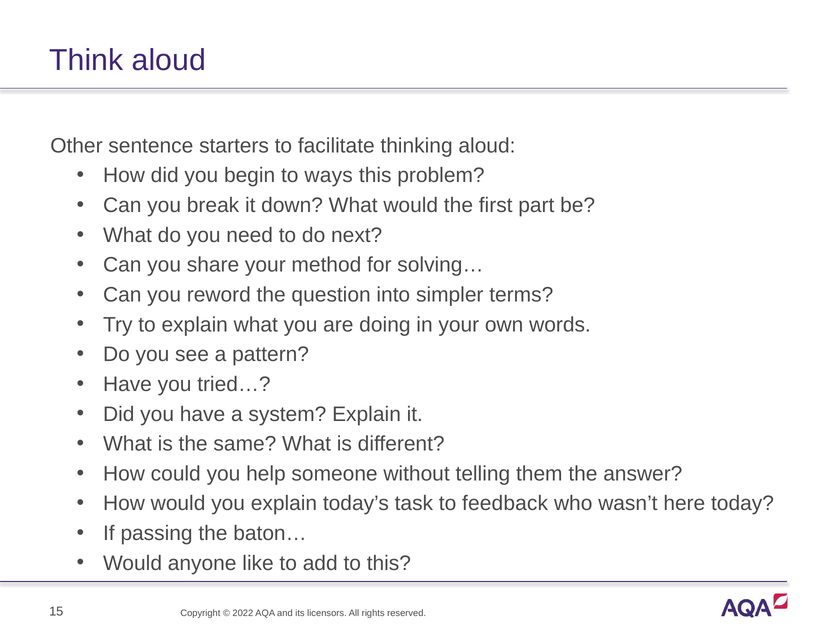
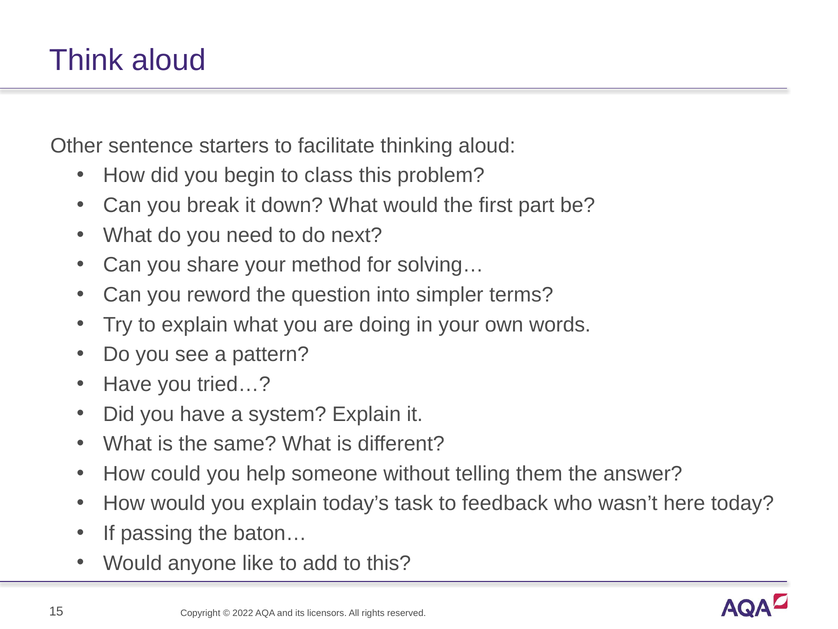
ways: ways -> class
